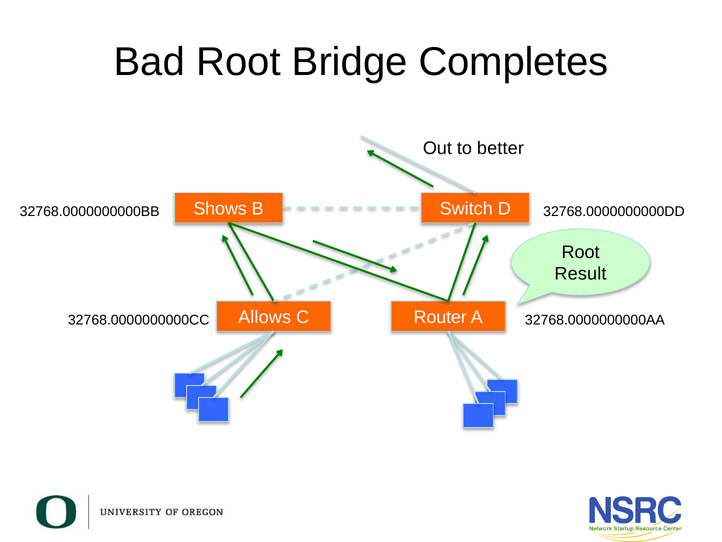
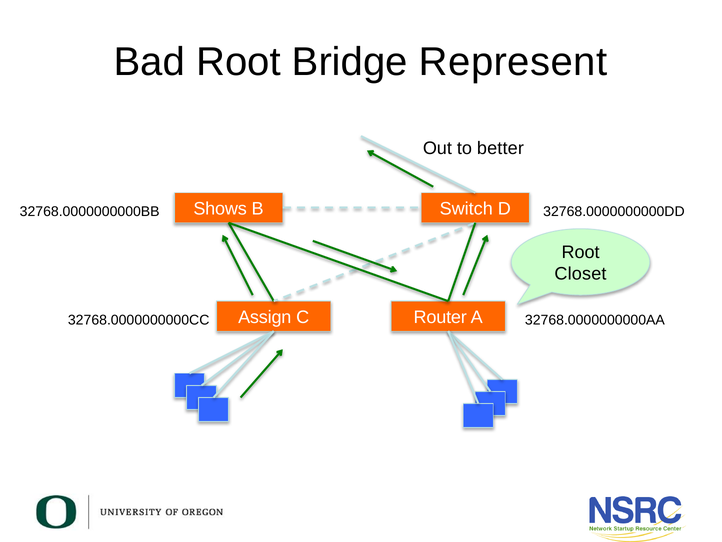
Completes: Completes -> Represent
Result: Result -> Closet
Allows: Allows -> Assign
